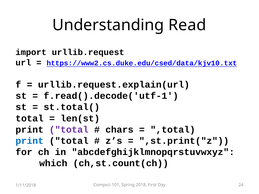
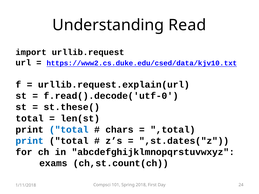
f.read().decode('utf-1: f.read().decode('utf-1 -> f.read().decode('utf-0
st.total(: st.total( -> st.these(
total at (69, 130) colour: purple -> blue
,st.print("z: ,st.print("z -> ,st.dates("z
which: which -> exams
